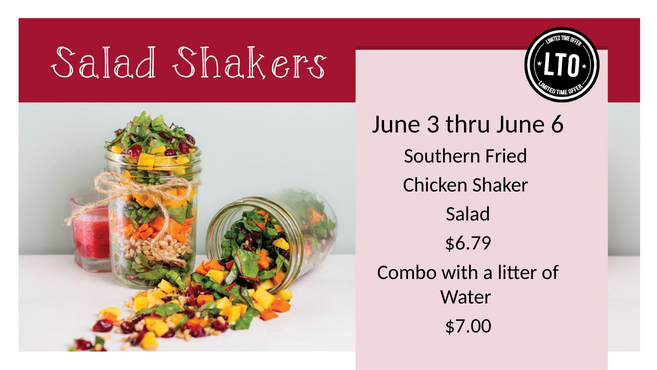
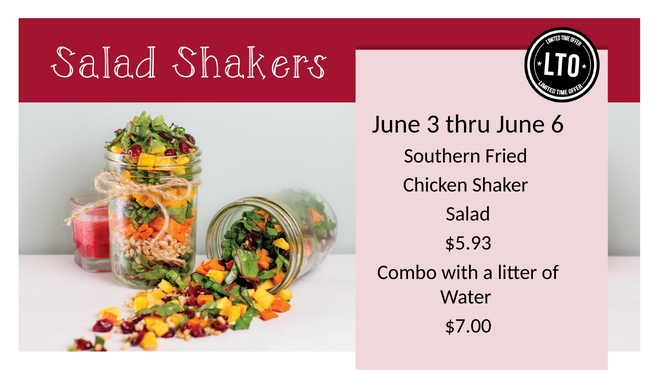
$6.79: $6.79 -> $5.93
